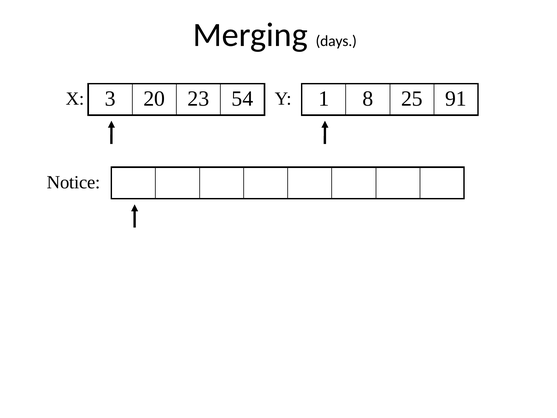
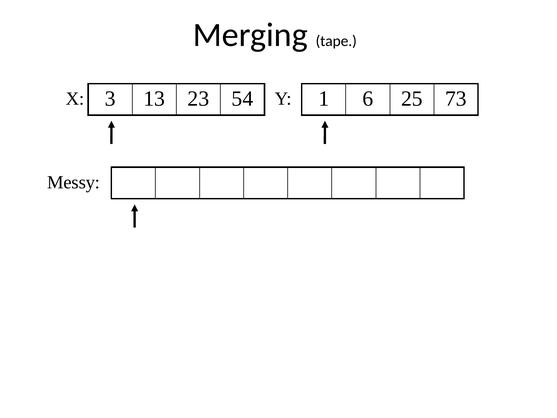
days: days -> tape
20: 20 -> 13
8: 8 -> 6
91: 91 -> 73
Notice: Notice -> Messy
